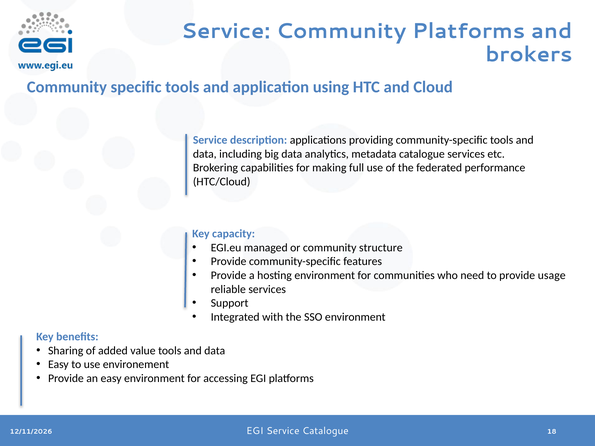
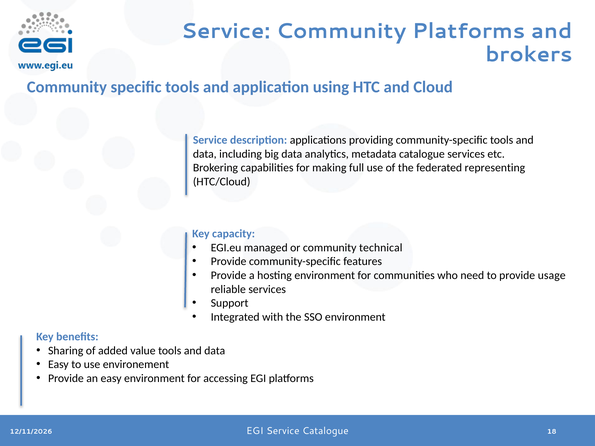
performance: performance -> representing
structure: structure -> technical
